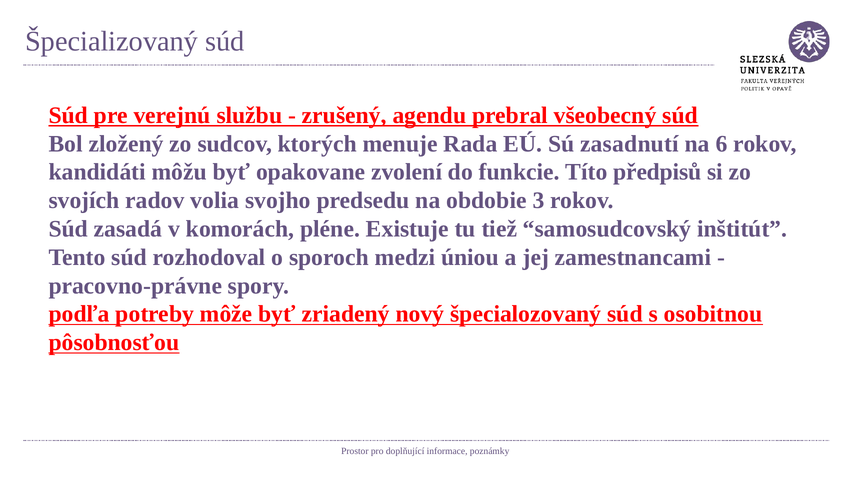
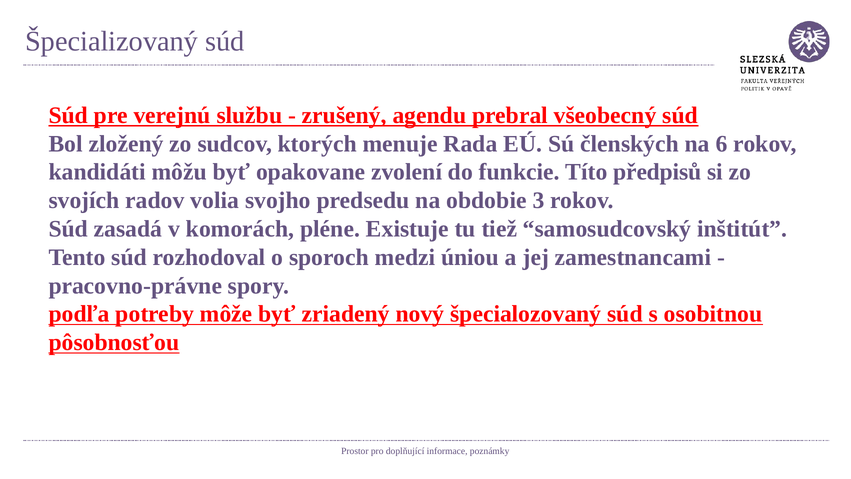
zasadnutí: zasadnutí -> členských
